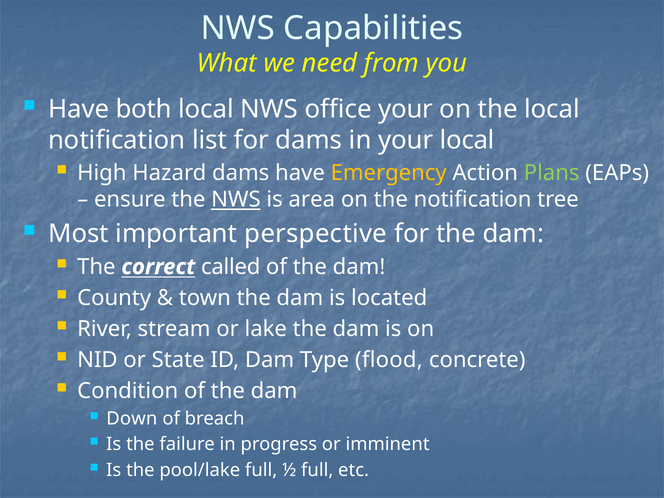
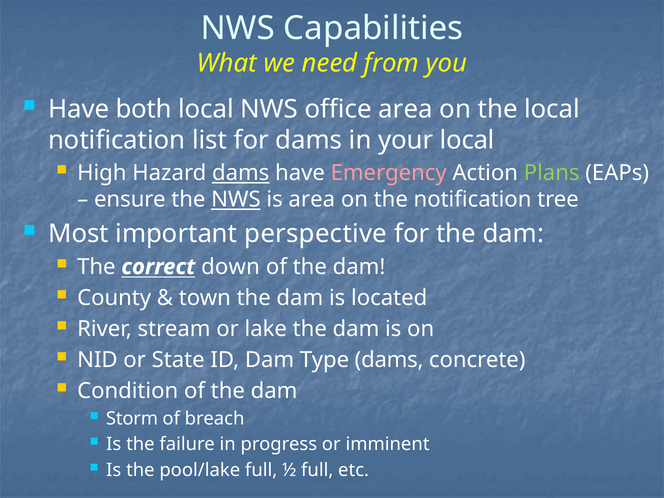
office your: your -> area
dams at (241, 173) underline: none -> present
Emergency colour: yellow -> pink
called: called -> down
Type flood: flood -> dams
Down: Down -> Storm
